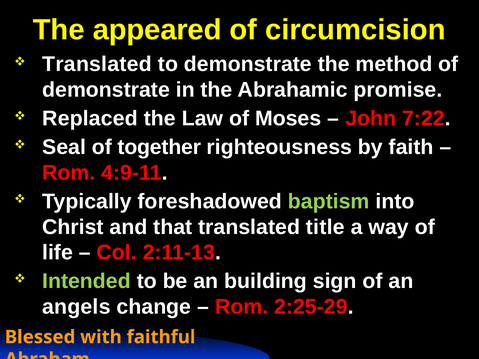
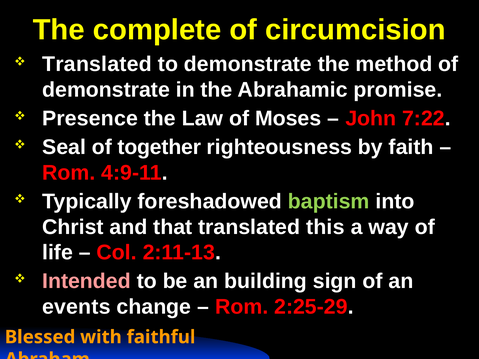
appeared: appeared -> complete
Replaced: Replaced -> Presence
title: title -> this
Intended colour: light green -> pink
angels: angels -> events
